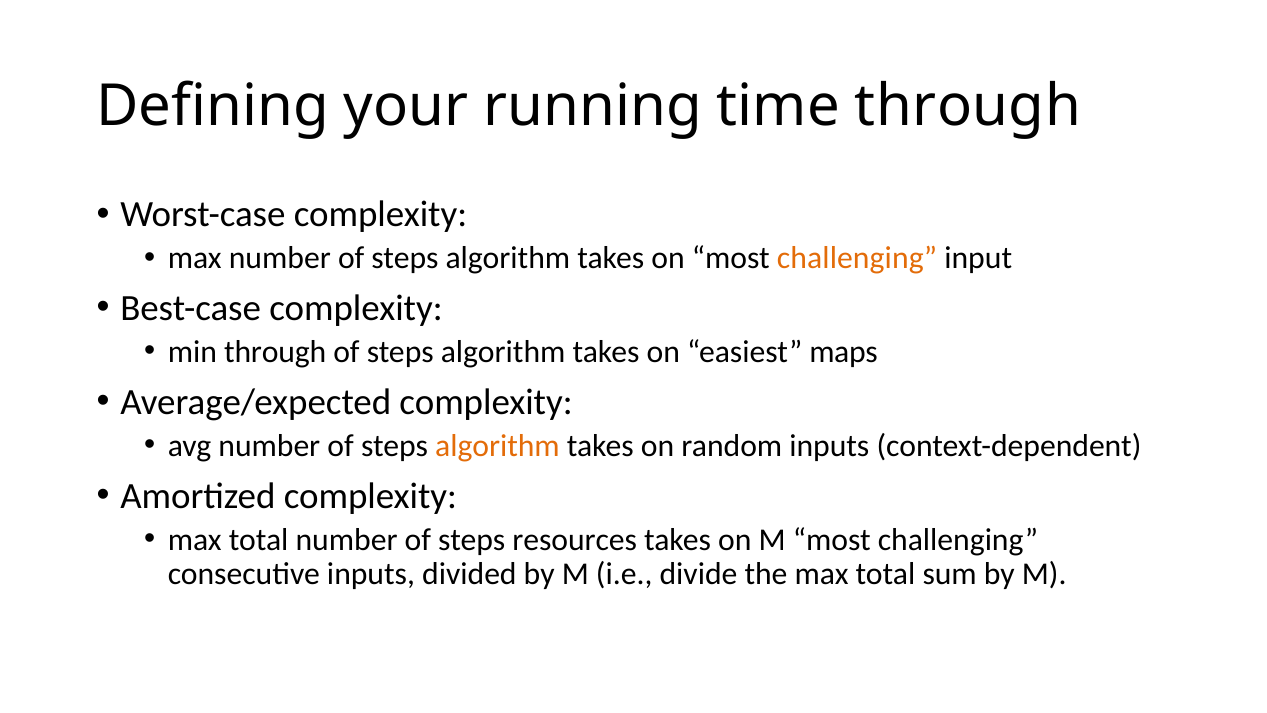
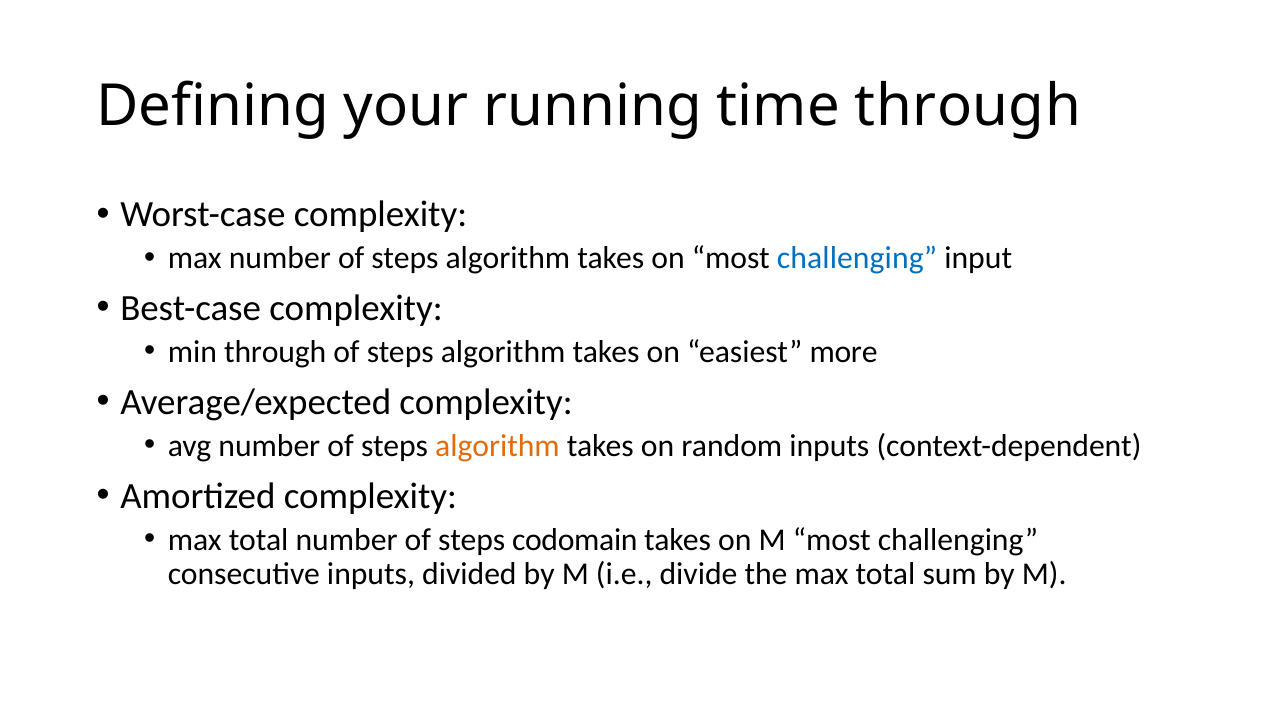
challenging at (857, 258) colour: orange -> blue
maps: maps -> more
resources: resources -> codomain
